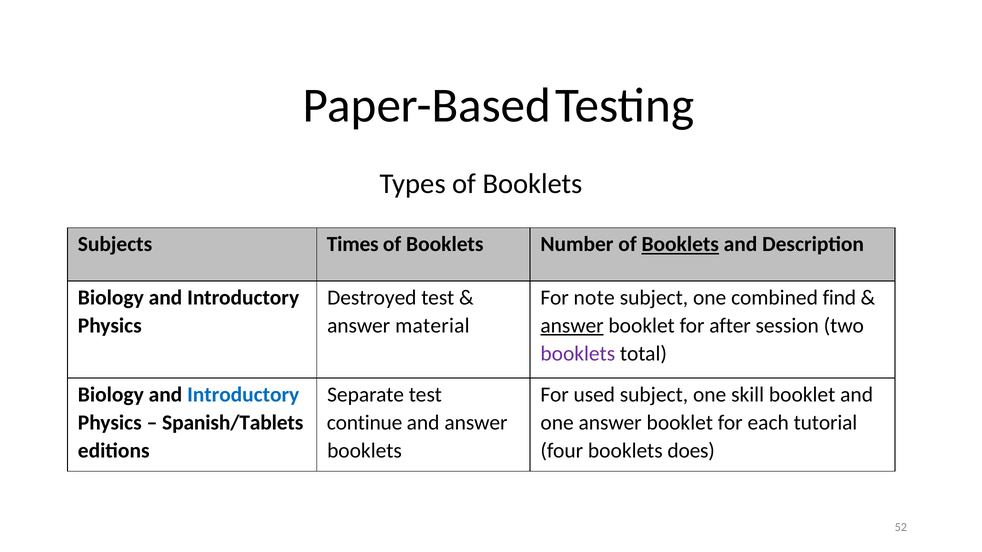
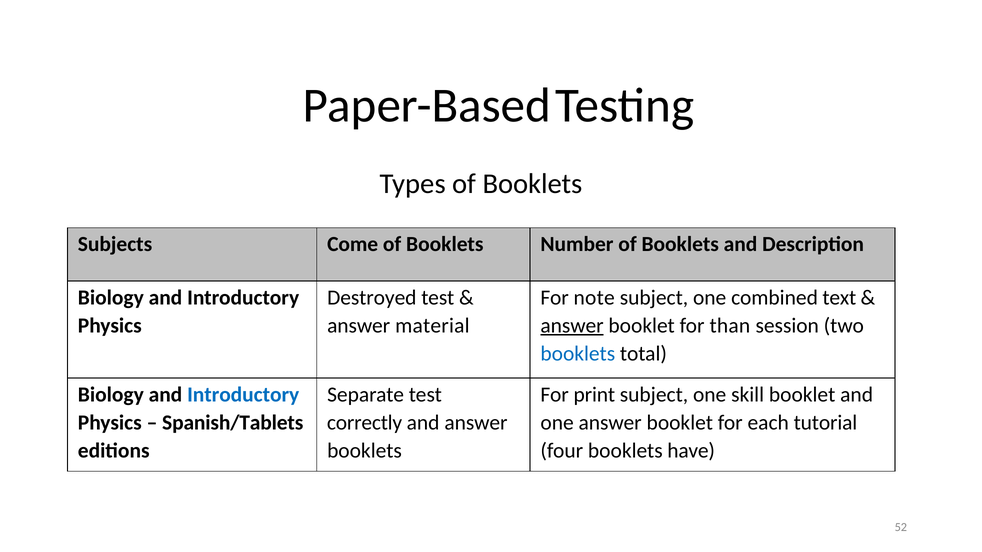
Times: Times -> Come
Booklets at (680, 245) underline: present -> none
find: find -> text
after: after -> than
booklets at (578, 354) colour: purple -> blue
used: used -> print
continue: continue -> correctly
does: does -> have
